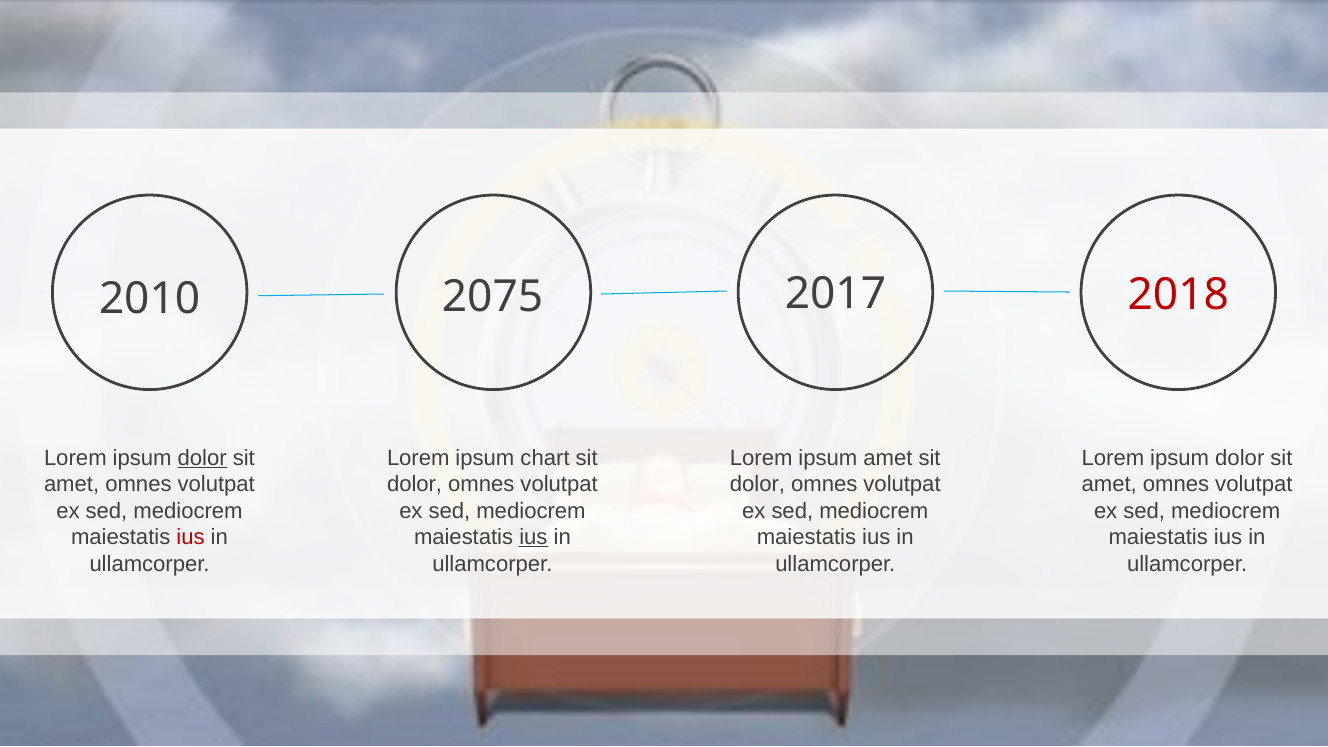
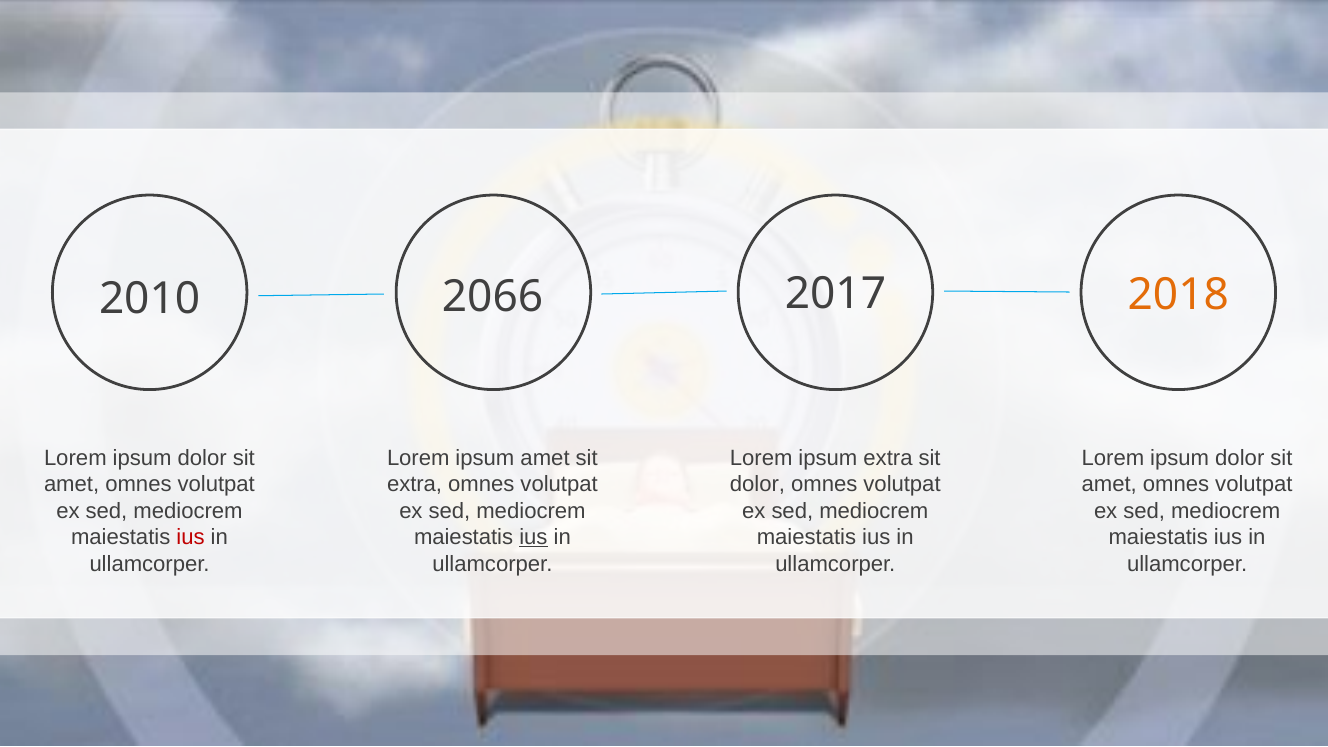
2075: 2075 -> 2066
2018 colour: red -> orange
dolor at (202, 458) underline: present -> none
ipsum chart: chart -> amet
ipsum amet: amet -> extra
dolor at (415, 484): dolor -> extra
